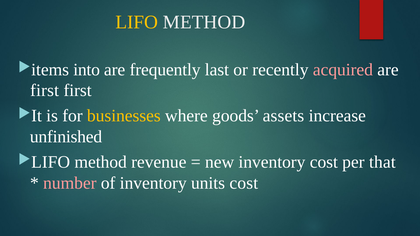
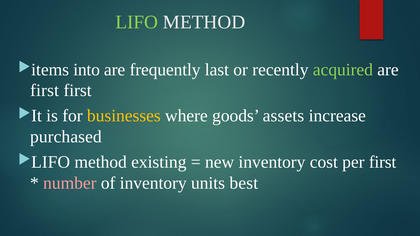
LIFO colour: yellow -> light green
acquired colour: pink -> light green
unfinished: unfinished -> purchased
revenue: revenue -> existing
per that: that -> first
units cost: cost -> best
